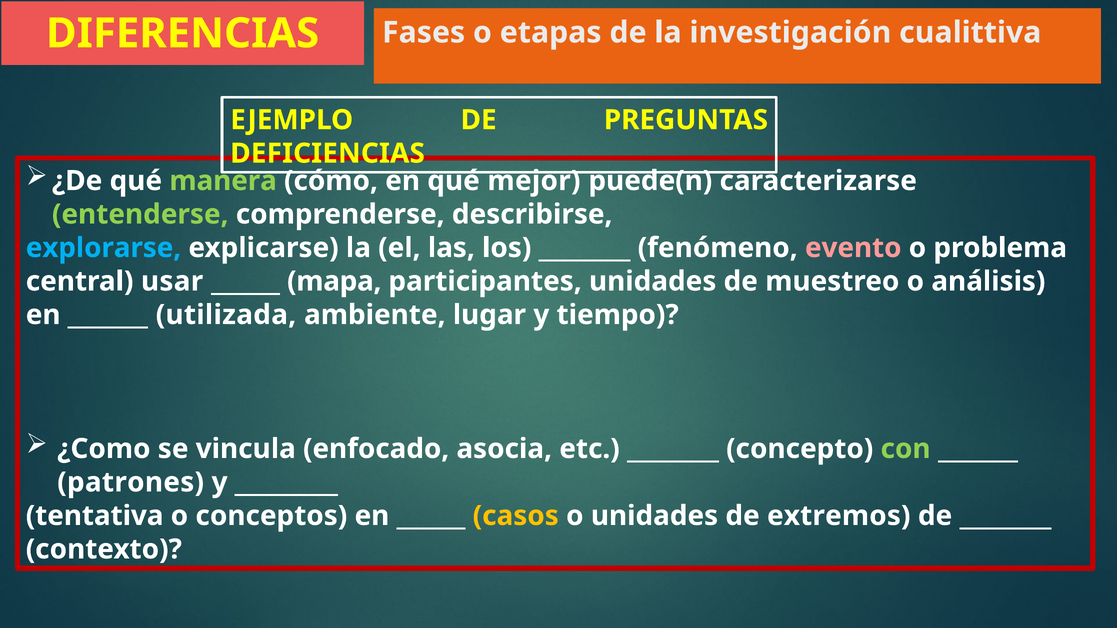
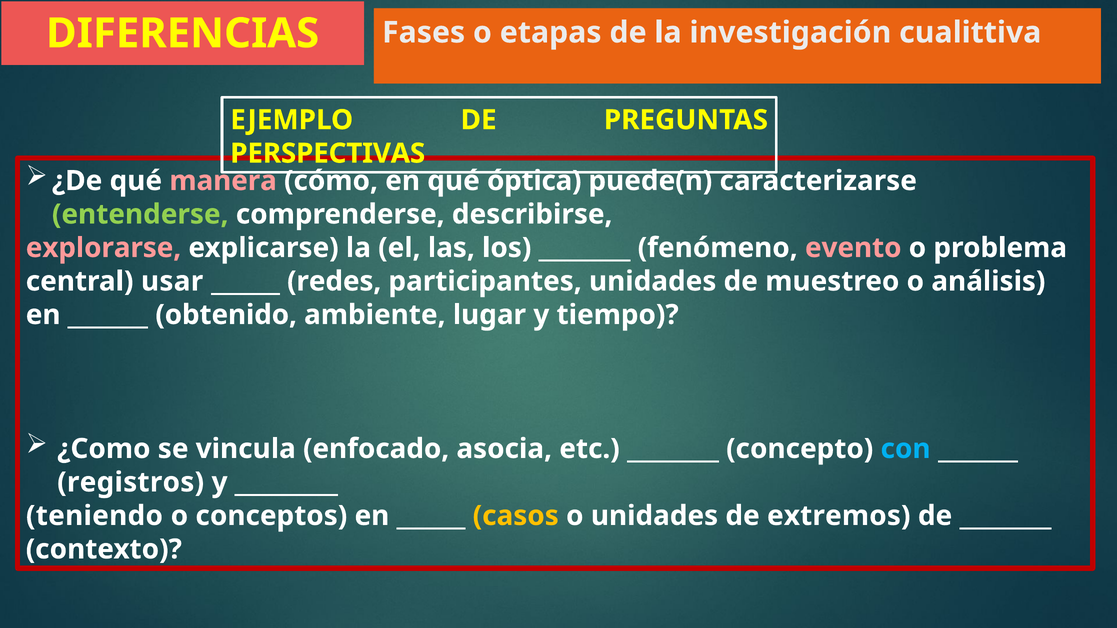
DEFICIENCIAS: DEFICIENCIAS -> PERSPECTIVAS
manera colour: light green -> pink
mejor: mejor -> óptica
explorarse colour: light blue -> pink
mapa: mapa -> redes
utilizada: utilizada -> obtenido
con colour: light green -> light blue
patrones: patrones -> registros
tentativa: tentativa -> teniendo
